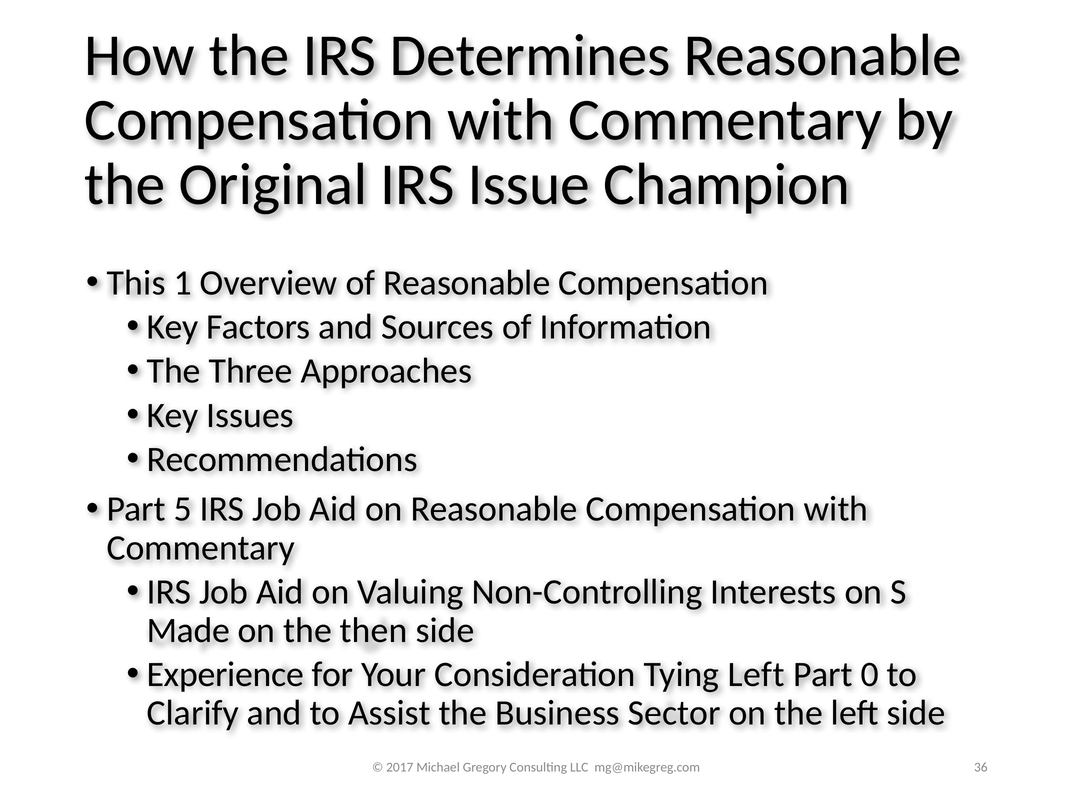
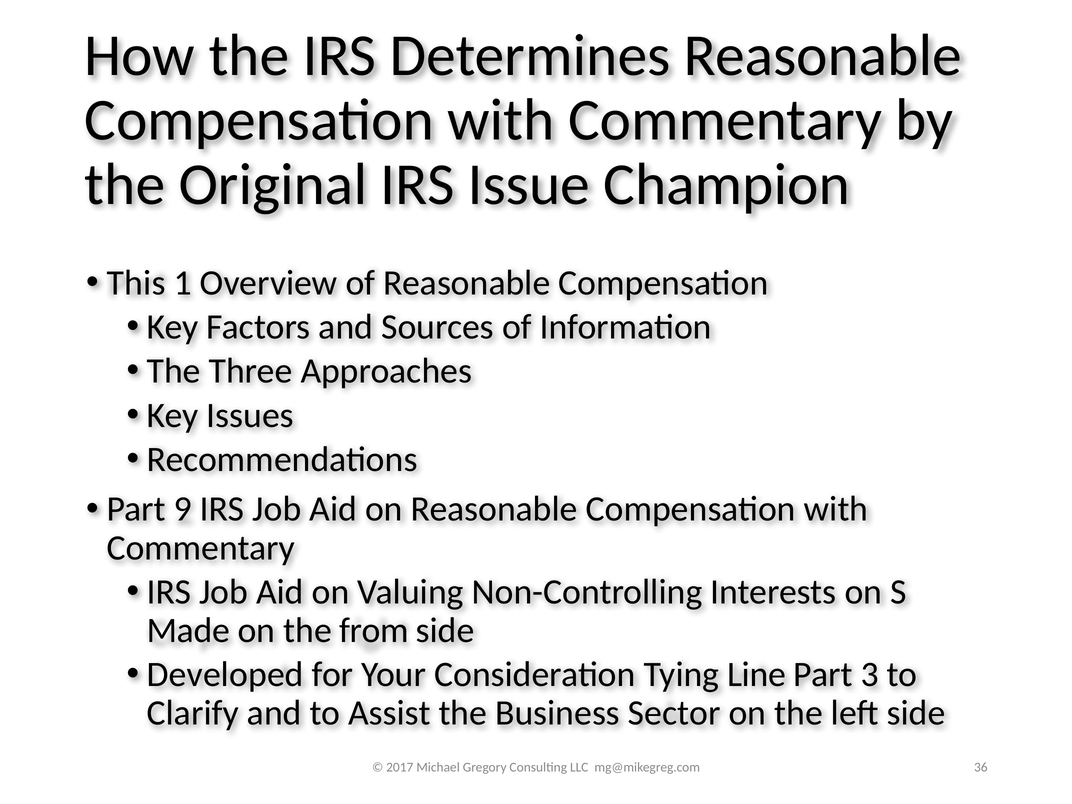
5: 5 -> 9
then: then -> from
Experience: Experience -> Developed
Tying Left: Left -> Line
0: 0 -> 3
